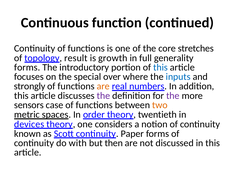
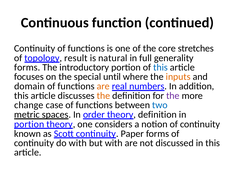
growth: growth -> natural
over: over -> until
inputs colour: blue -> orange
strongly: strongly -> domain
the at (103, 96) colour: purple -> orange
sensors: sensors -> change
two colour: orange -> blue
theory twentieth: twentieth -> definition
devices at (29, 124): devices -> portion
but then: then -> with
